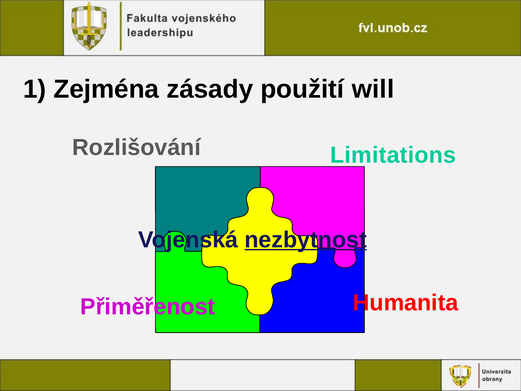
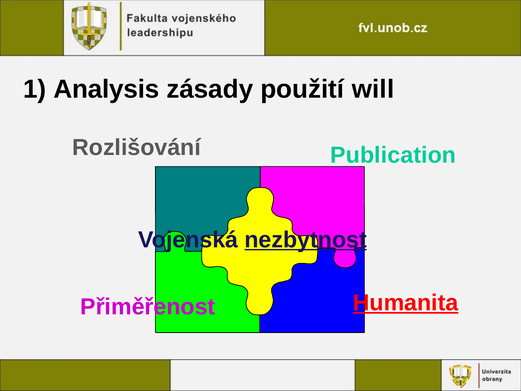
Zejména: Zejména -> Analysis
Limitations: Limitations -> Publication
Humanita underline: none -> present
